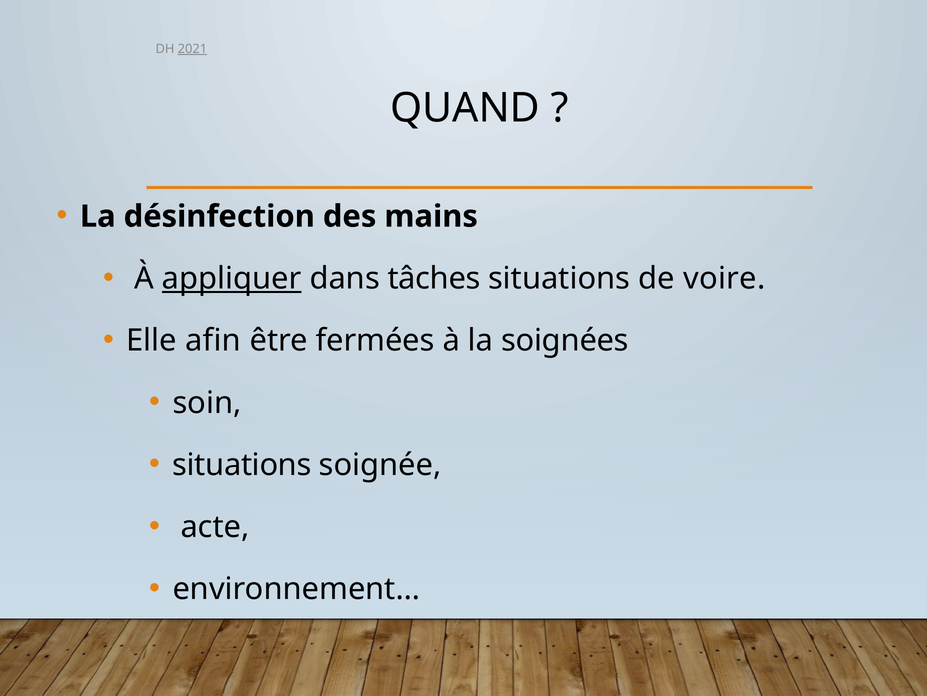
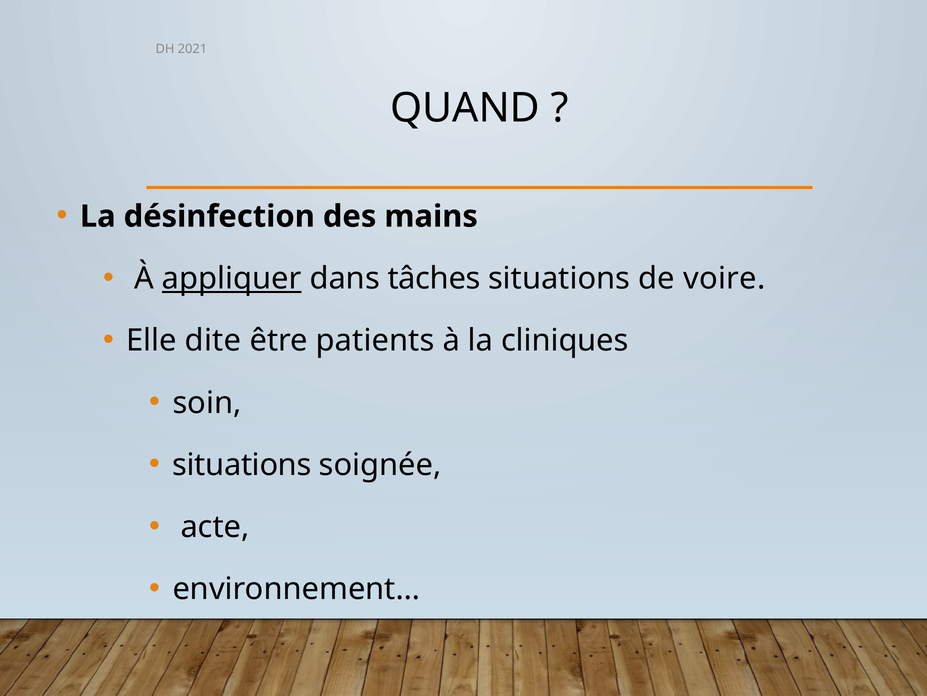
2021 underline: present -> none
afin: afin -> dite
fermées: fermées -> patients
soignées: soignées -> cliniques
